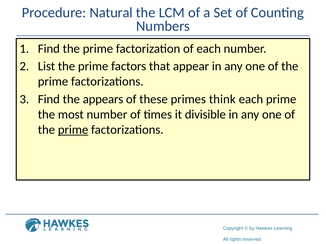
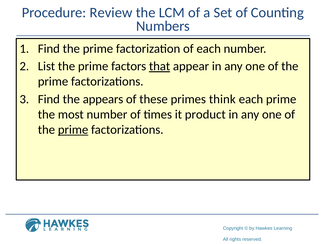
Natural: Natural -> Review
that underline: none -> present
divisible: divisible -> product
